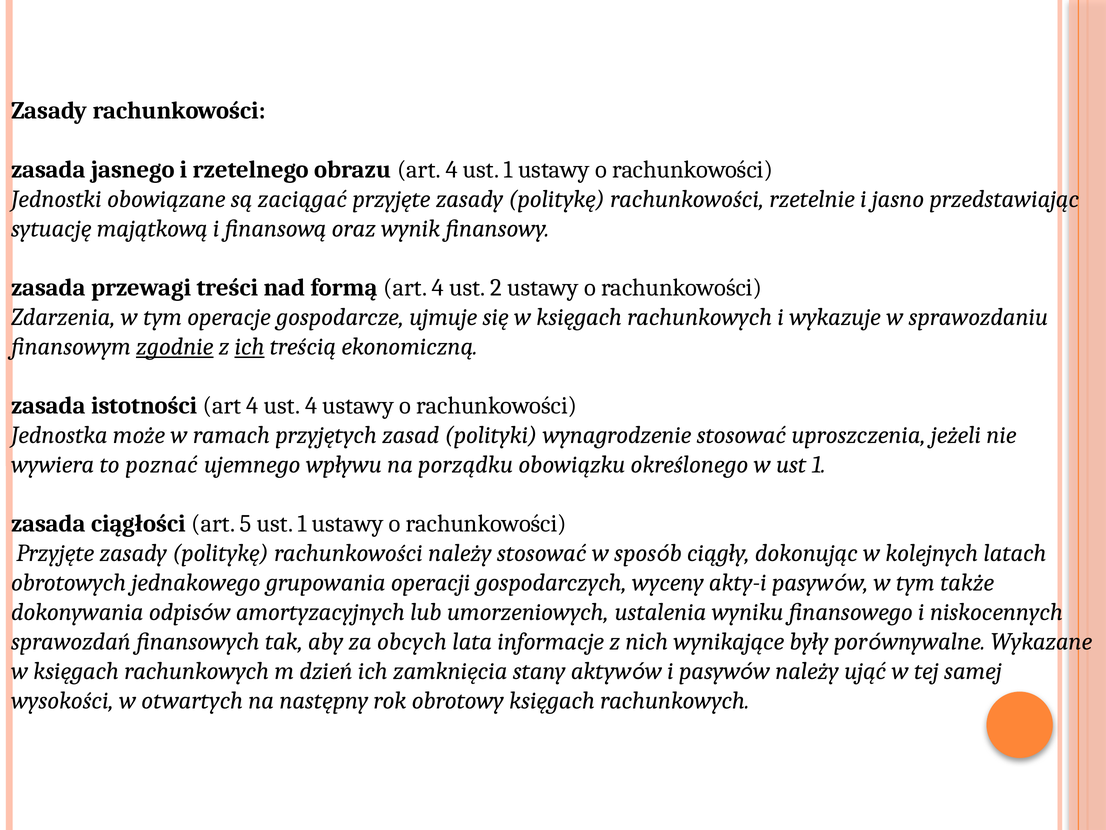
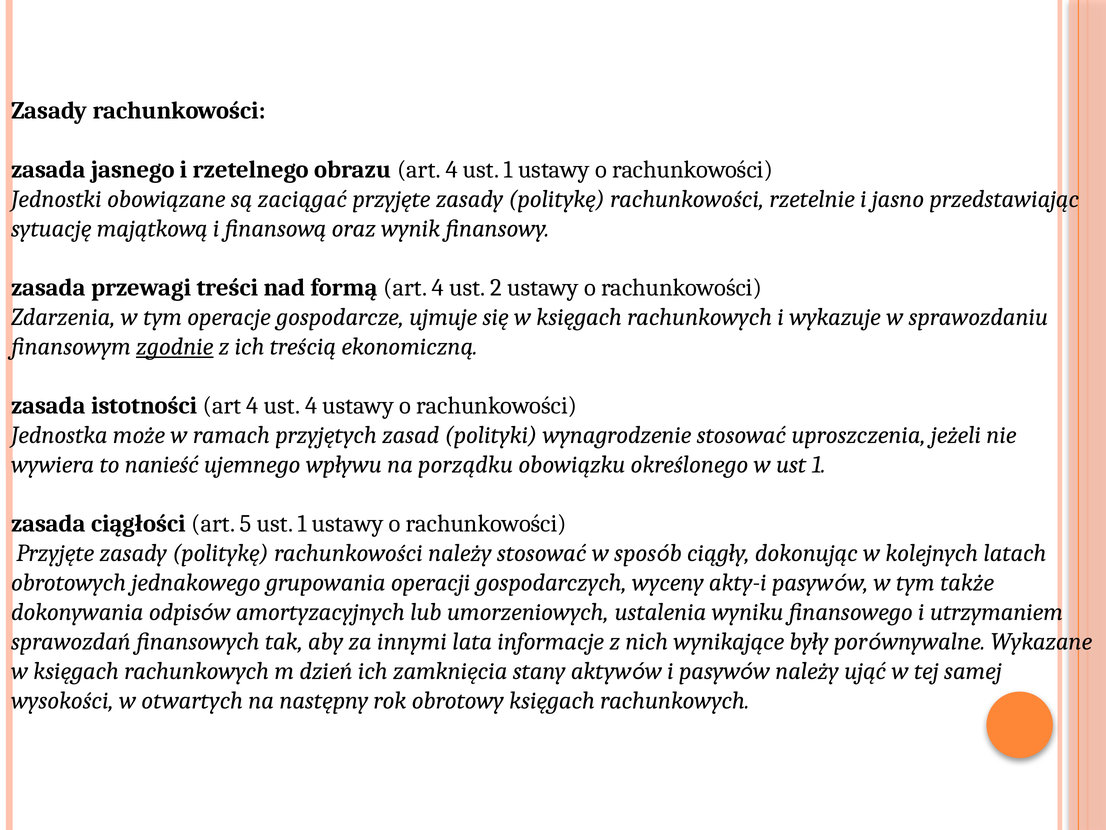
ich at (250, 347) underline: present -> none
poznać: poznać -> nanieść
niskocennych: niskocennych -> utrzymaniem
obcych: obcych -> innymi
